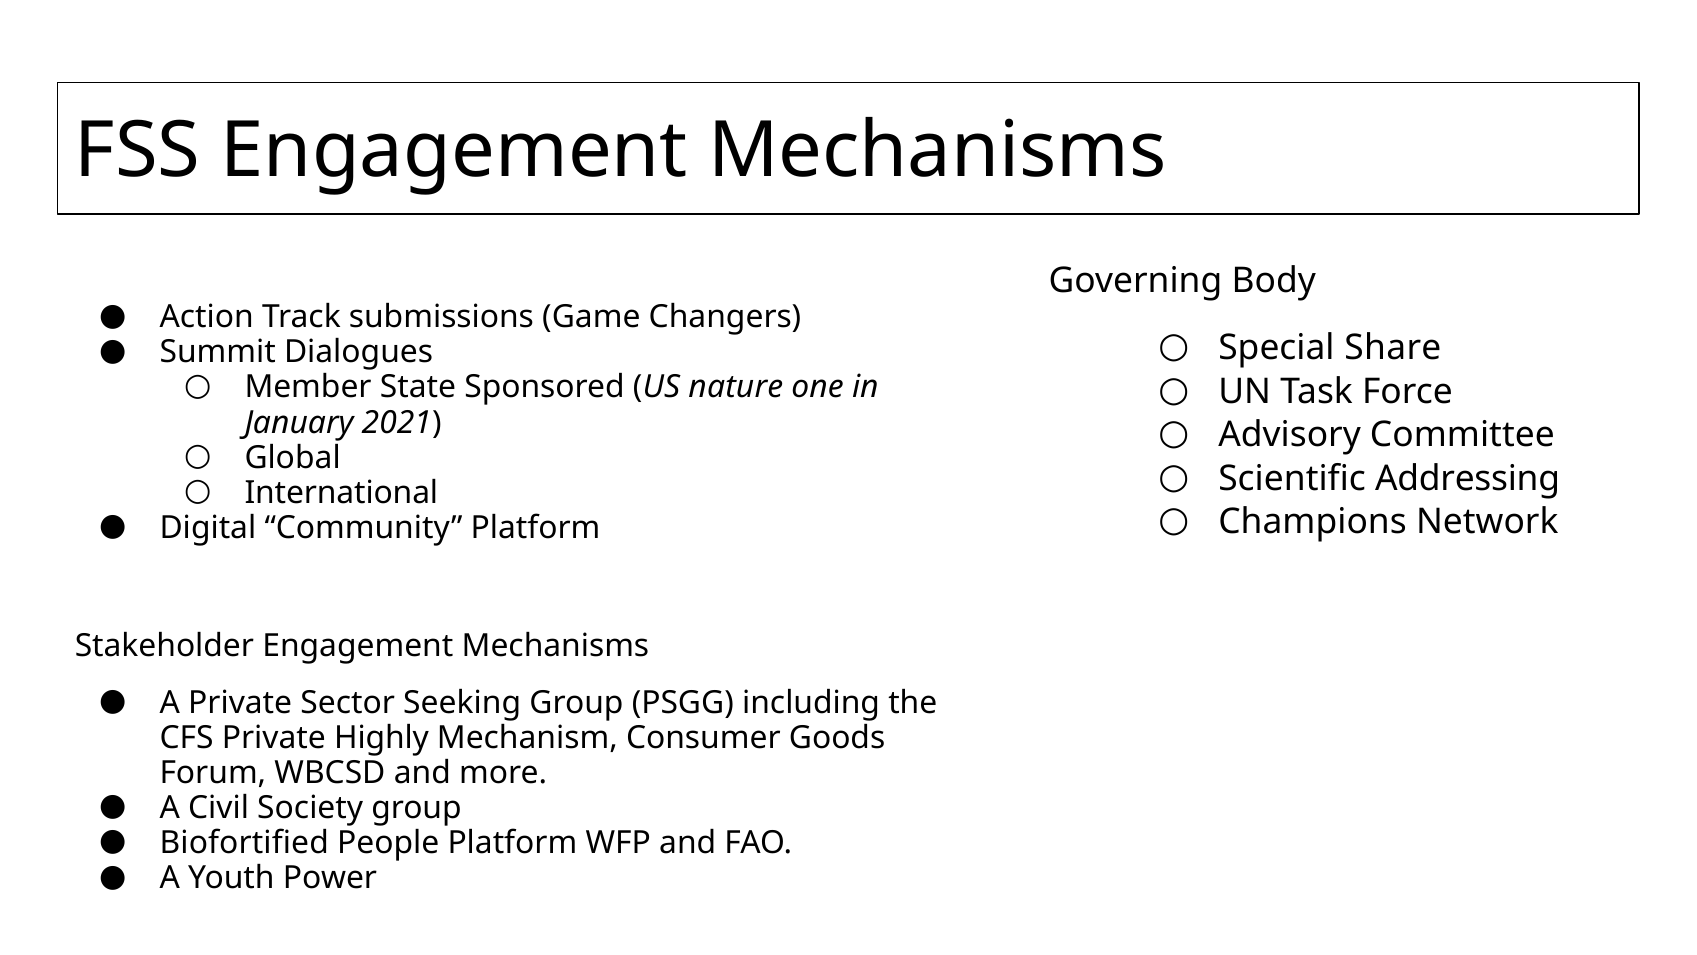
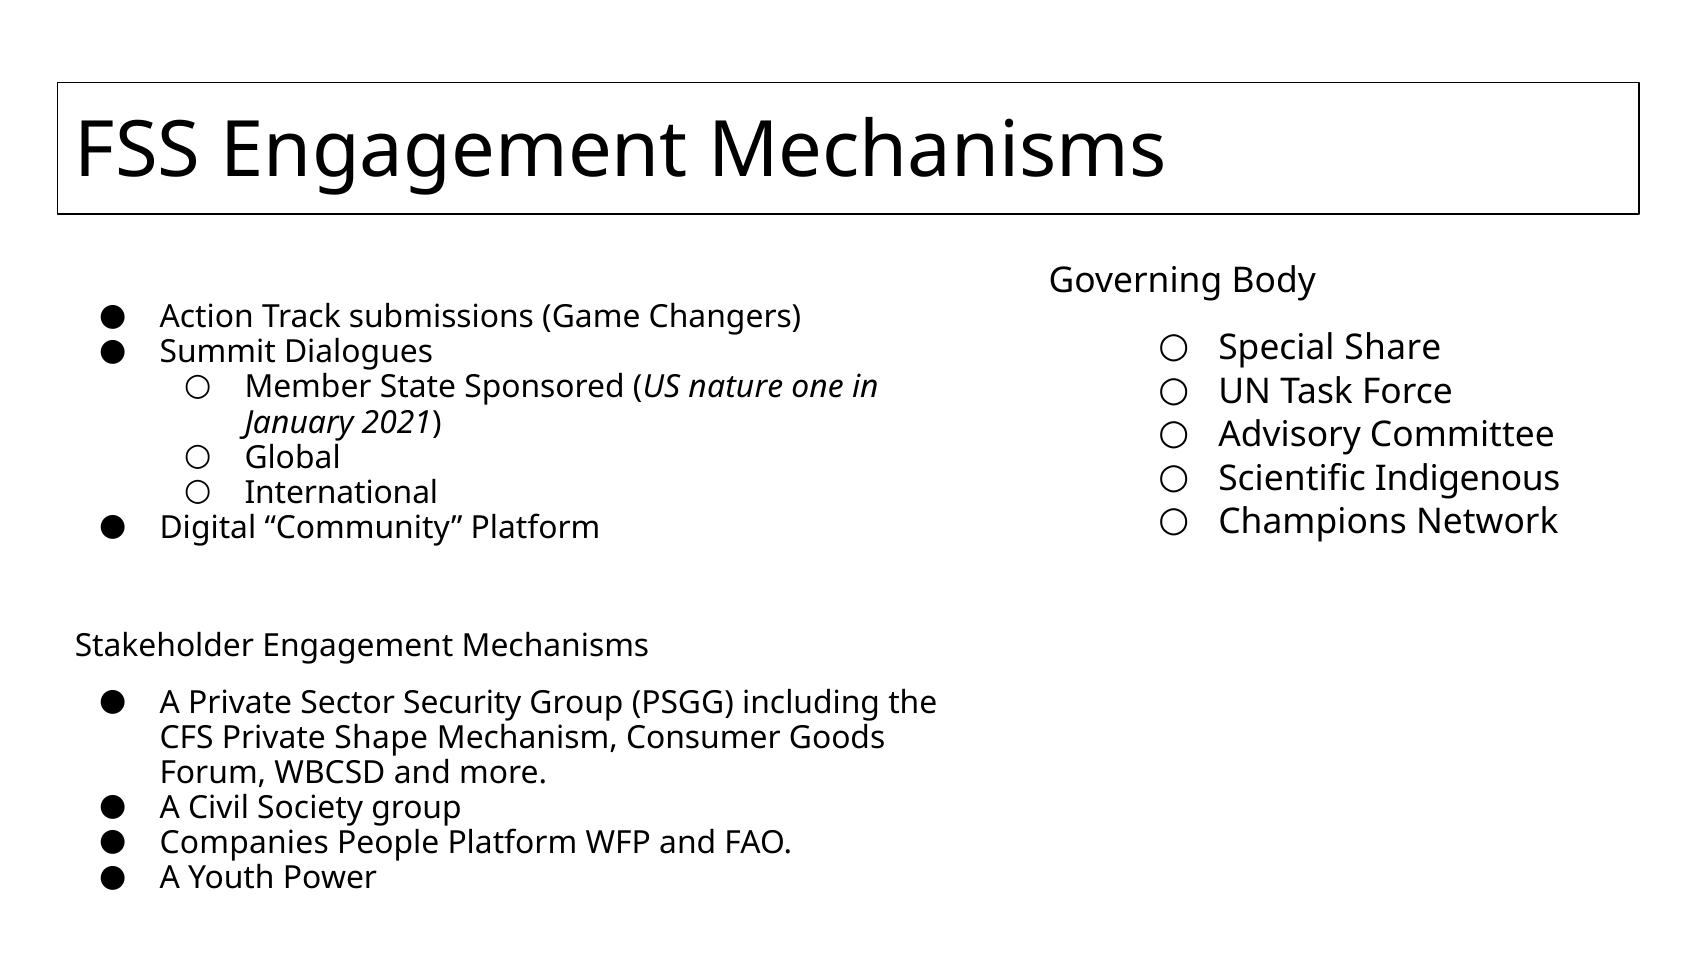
Addressing: Addressing -> Indigenous
Seeking: Seeking -> Security
Highly: Highly -> Shape
Biofortified: Biofortified -> Companies
